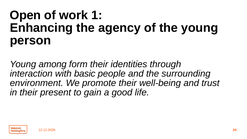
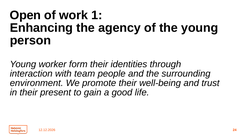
among: among -> worker
basic: basic -> team
